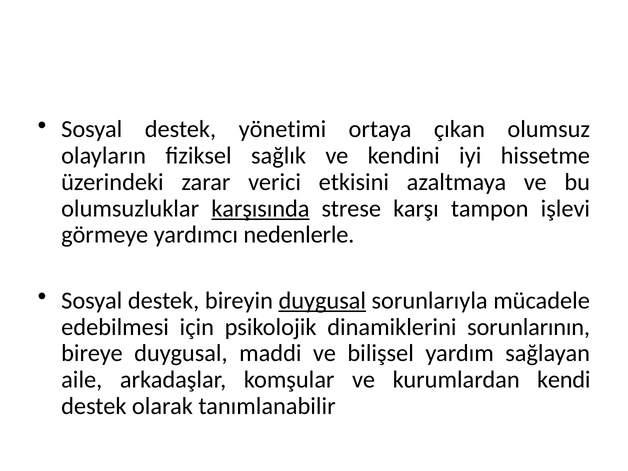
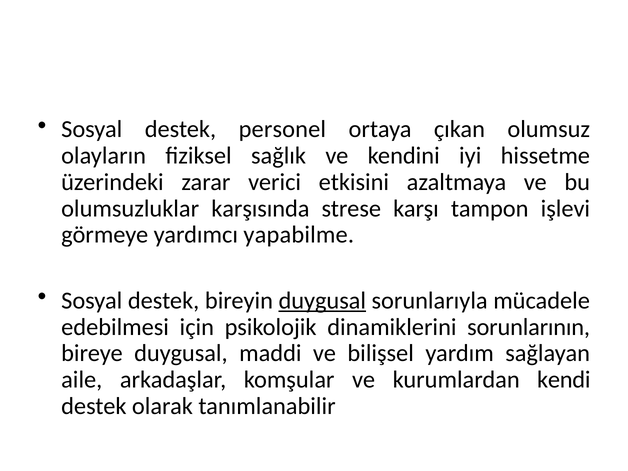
yönetimi: yönetimi -> personel
karşısında underline: present -> none
nedenlerle: nedenlerle -> yapabilme
